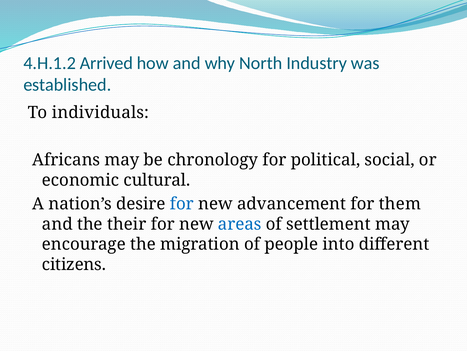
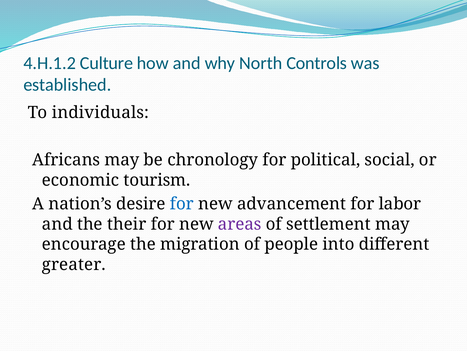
Arrived: Arrived -> Culture
Industry: Industry -> Controls
cultural: cultural -> tourism
them: them -> labor
areas colour: blue -> purple
citizens: citizens -> greater
